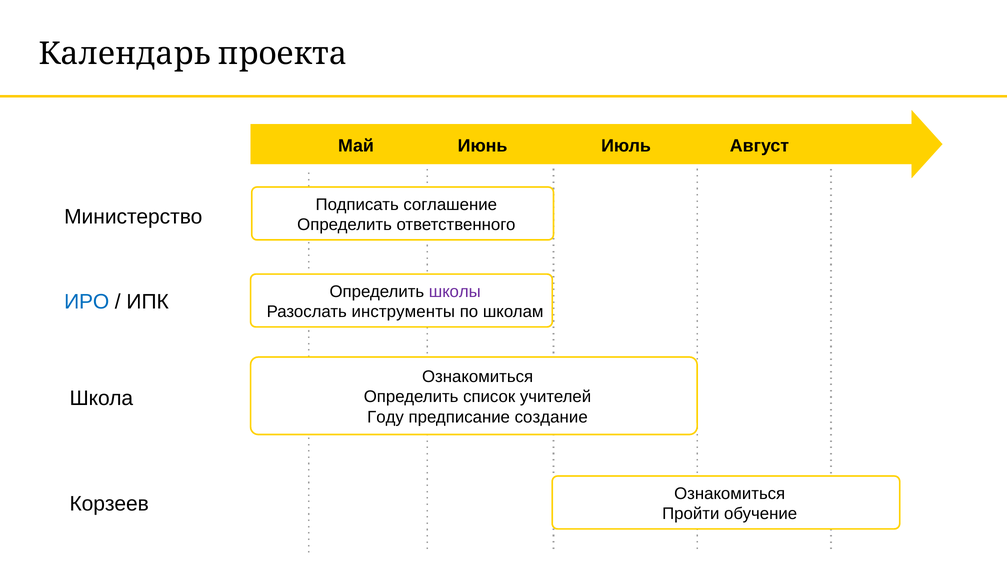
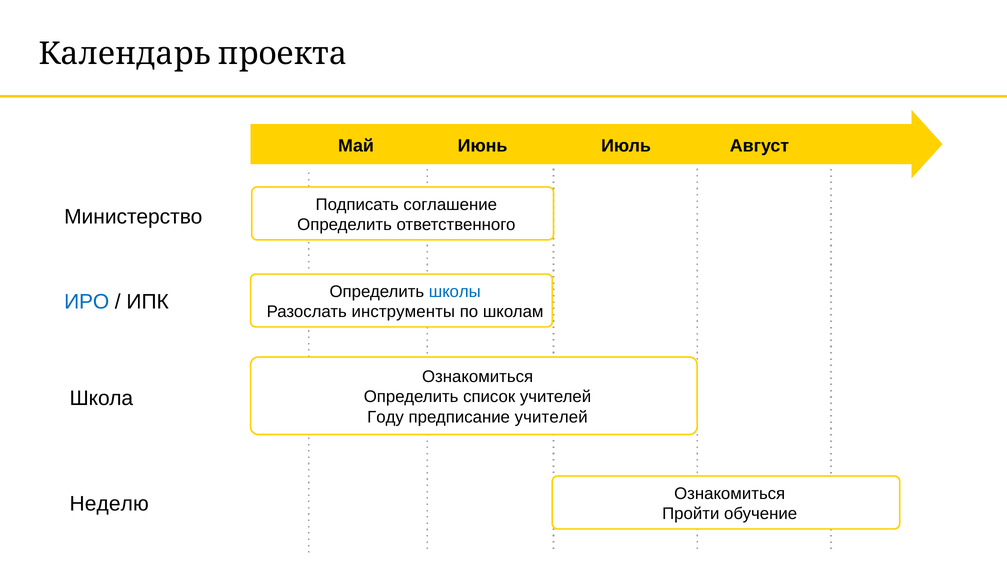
школы colour: purple -> blue
предписание создание: создание -> учителей
Корзеев: Корзеев -> Неделю
